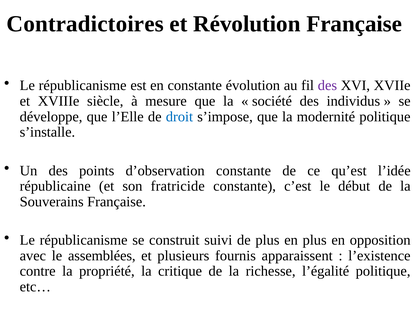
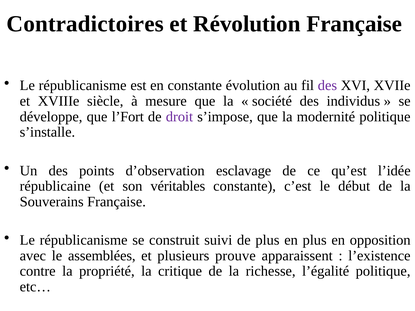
l’Elle: l’Elle -> l’Fort
droit colour: blue -> purple
d’observation constante: constante -> esclavage
fratricide: fratricide -> véritables
fournis: fournis -> prouve
